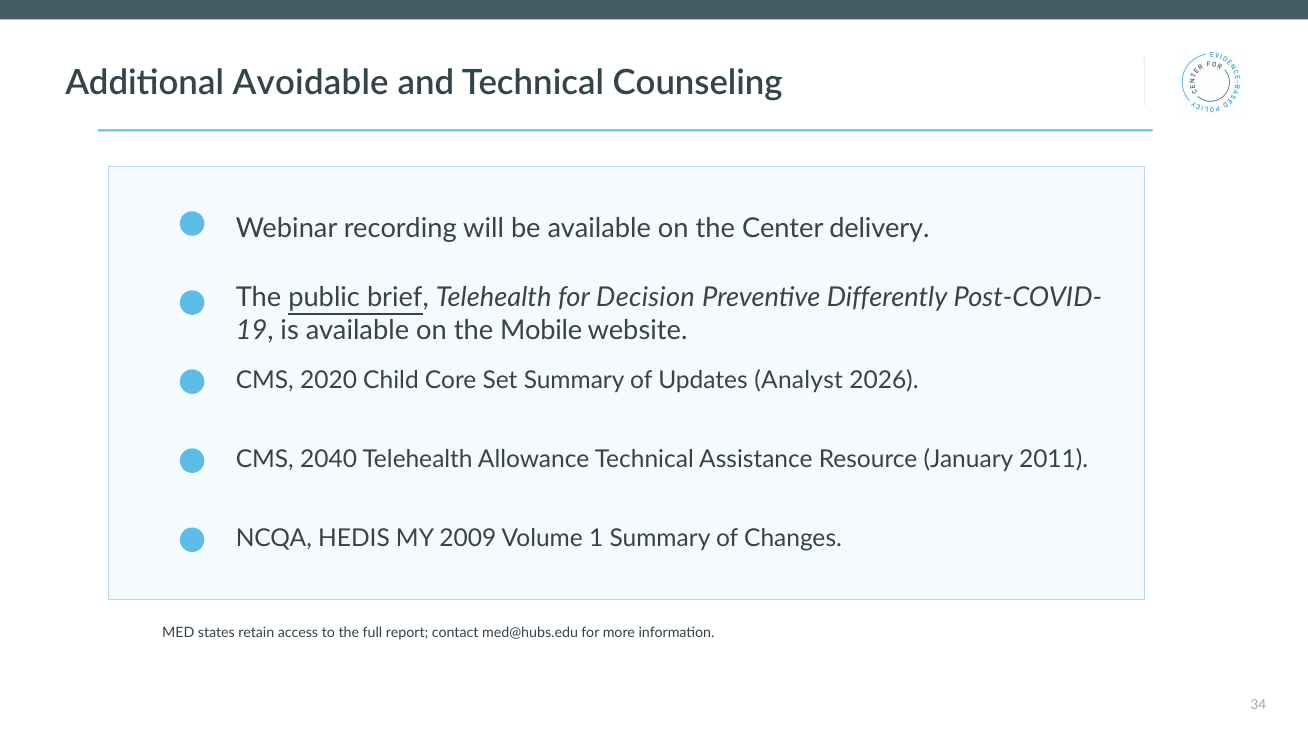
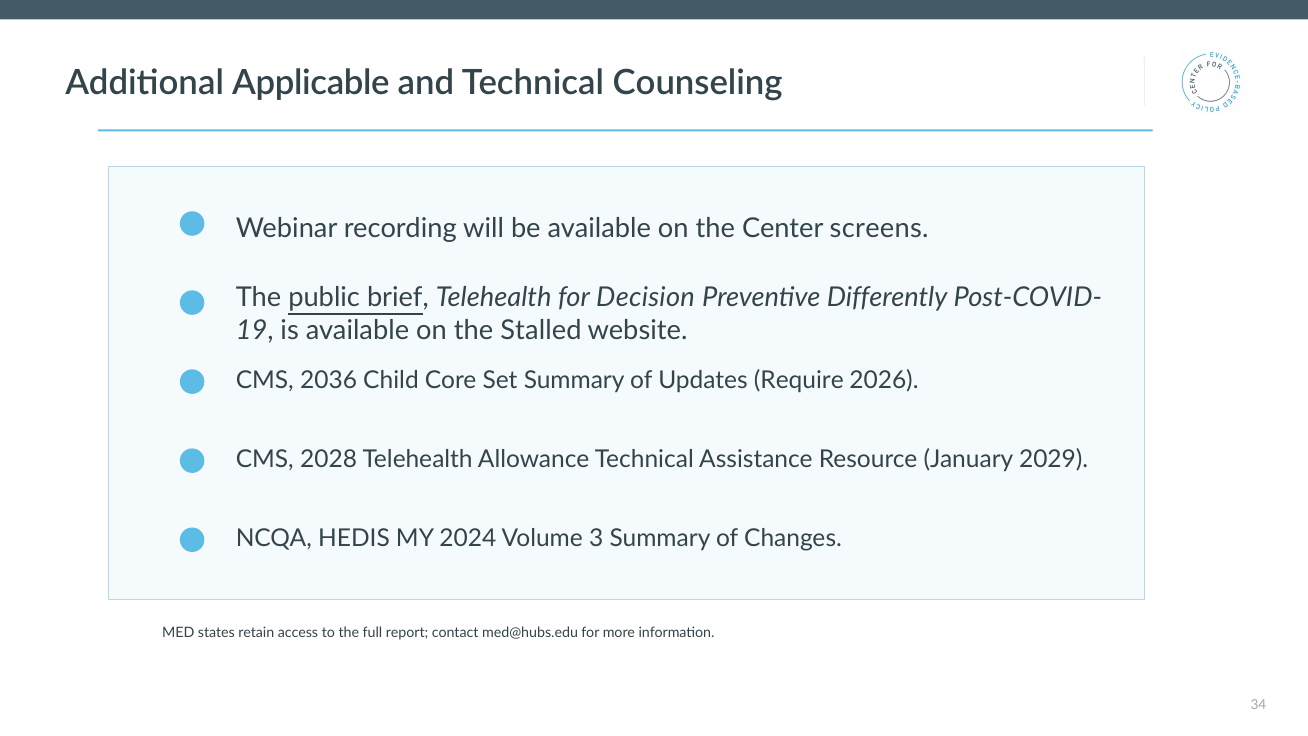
Avoidable: Avoidable -> Applicable
delivery: delivery -> screens
Mobile: Mobile -> Stalled
2020: 2020 -> 2036
Analyst: Analyst -> Require
2040: 2040 -> 2028
2011: 2011 -> 2029
2009: 2009 -> 2024
1: 1 -> 3
